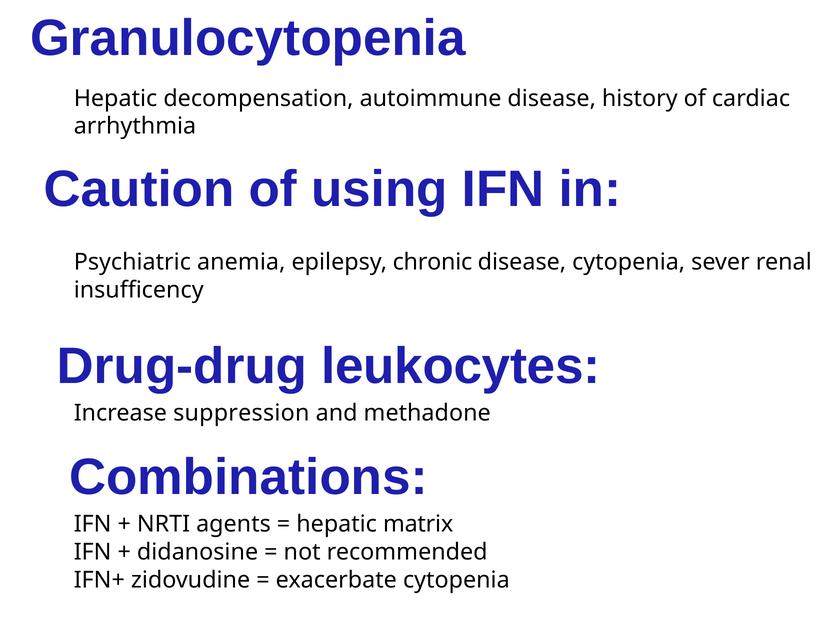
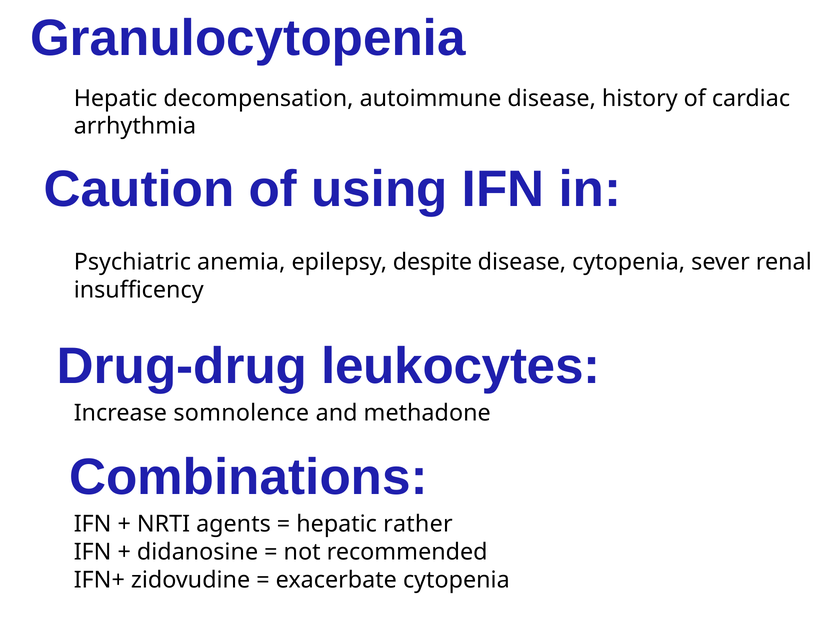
chronic: chronic -> despite
suppression: suppression -> somnolence
matrix: matrix -> rather
